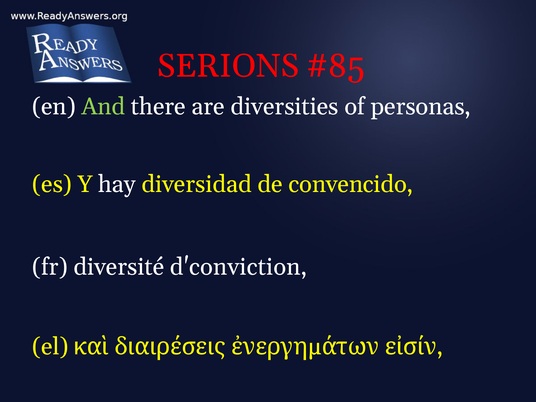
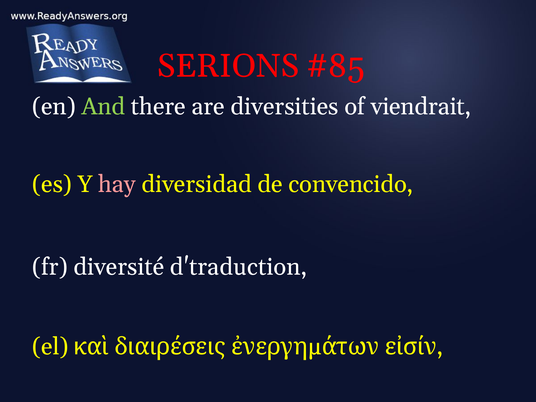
personas: personas -> viendrait
hay colour: white -> pink
d'conviction: d'conviction -> d'traduction
